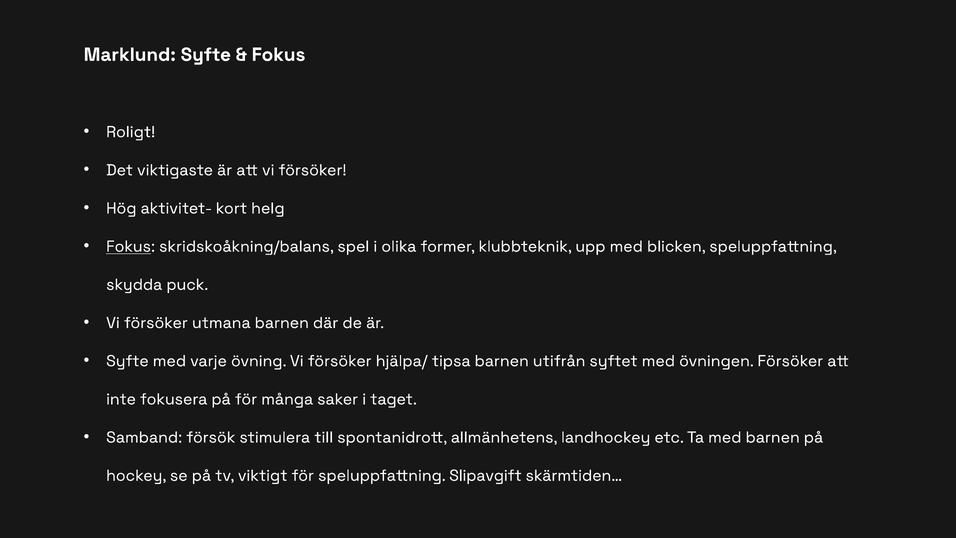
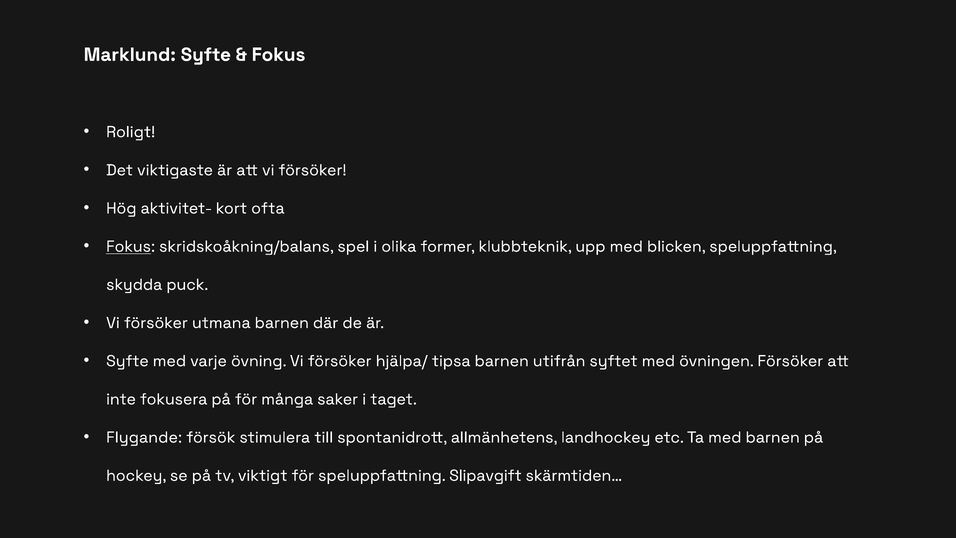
helg: helg -> ofta
Samband: Samband -> Flygande
